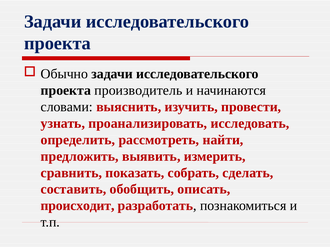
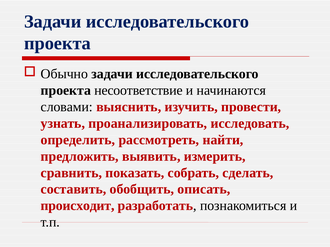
производитель: производитель -> несоответствие
